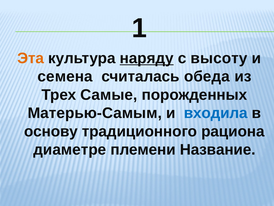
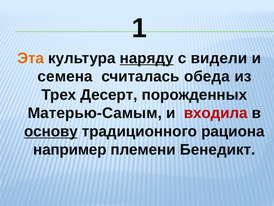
высоту: высоту -> видели
Самые: Самые -> Десерт
входила colour: blue -> red
основу underline: none -> present
диаметре: диаметре -> например
Название: Название -> Бенедикт
